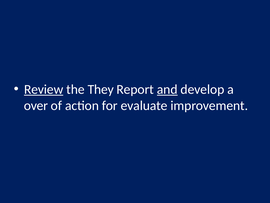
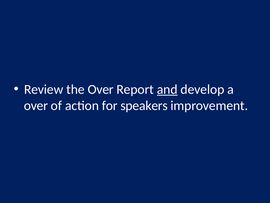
Review underline: present -> none
the They: They -> Over
evaluate: evaluate -> speakers
